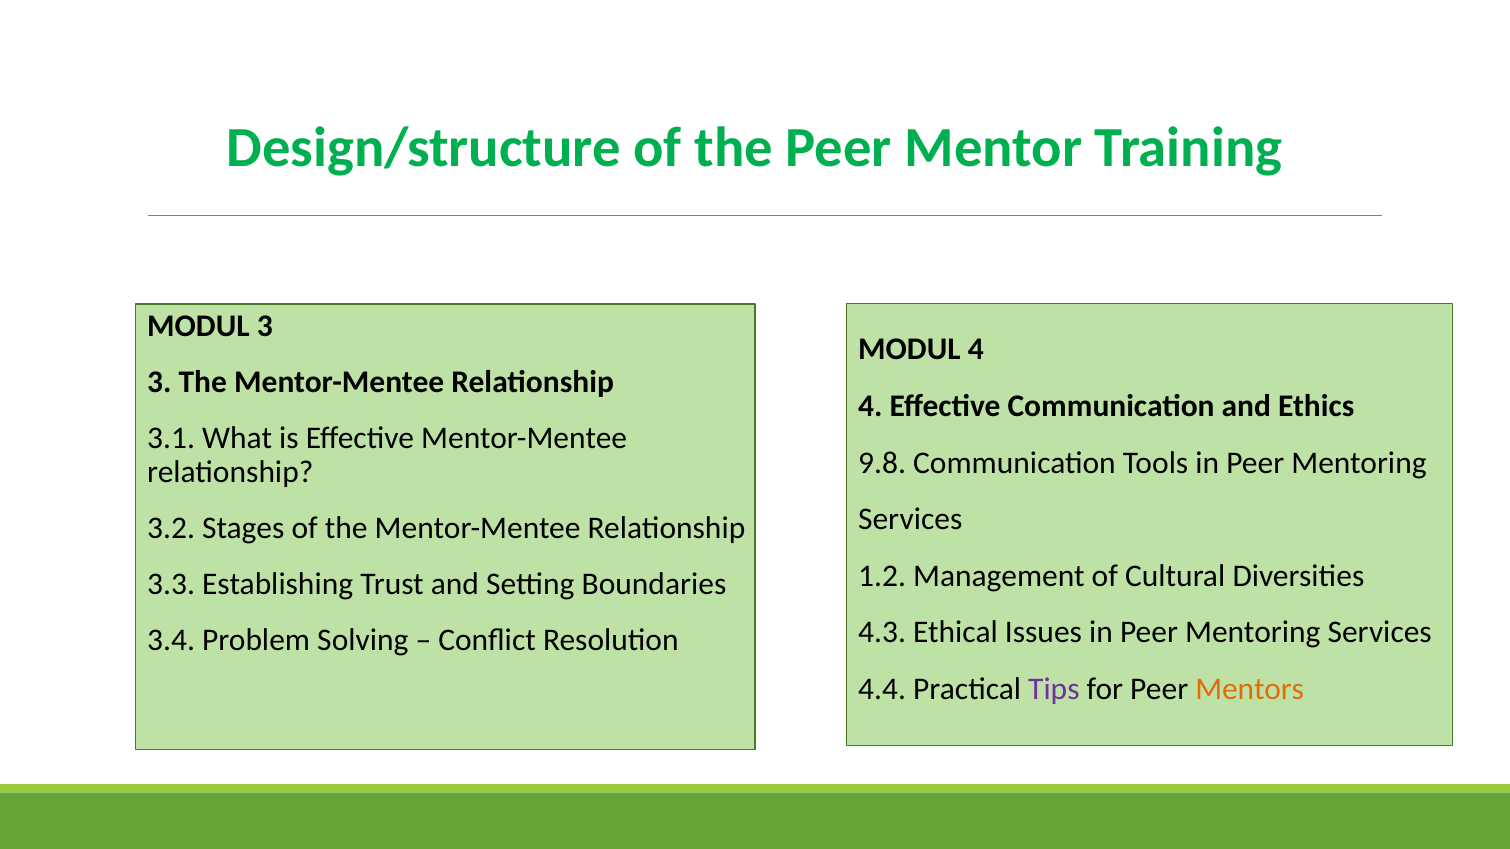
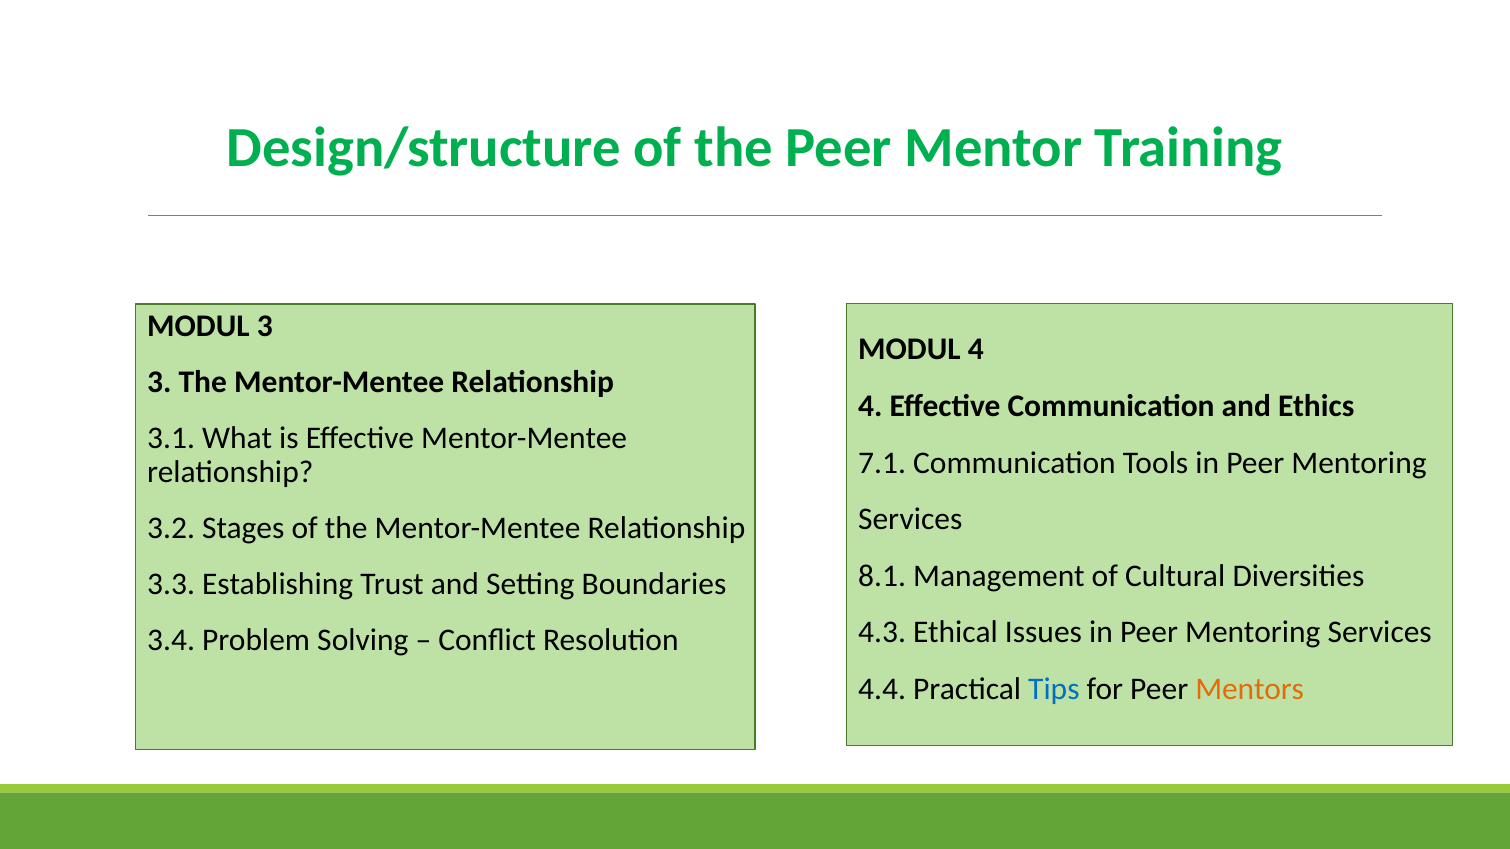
9.8: 9.8 -> 7.1
1.2: 1.2 -> 8.1
Tips colour: purple -> blue
